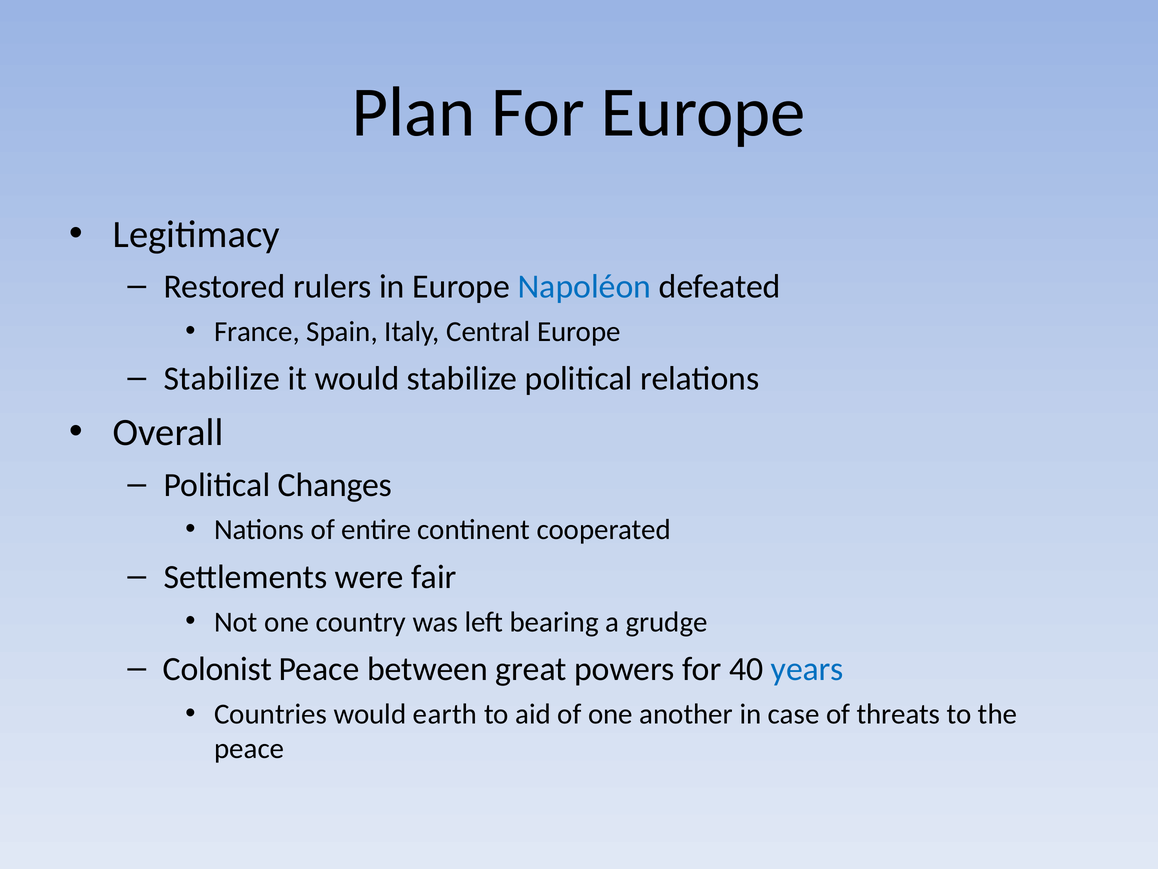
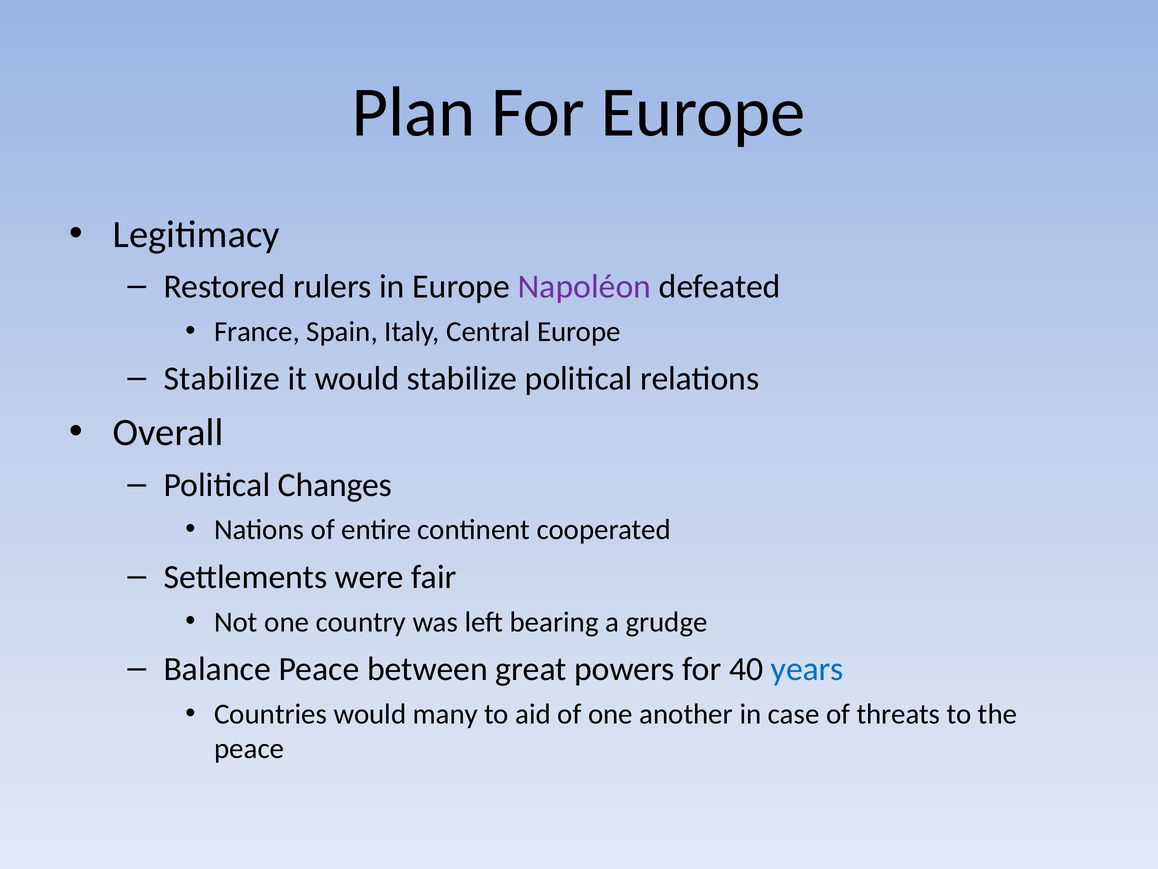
Napoléon colour: blue -> purple
Colonist: Colonist -> Balance
earth: earth -> many
